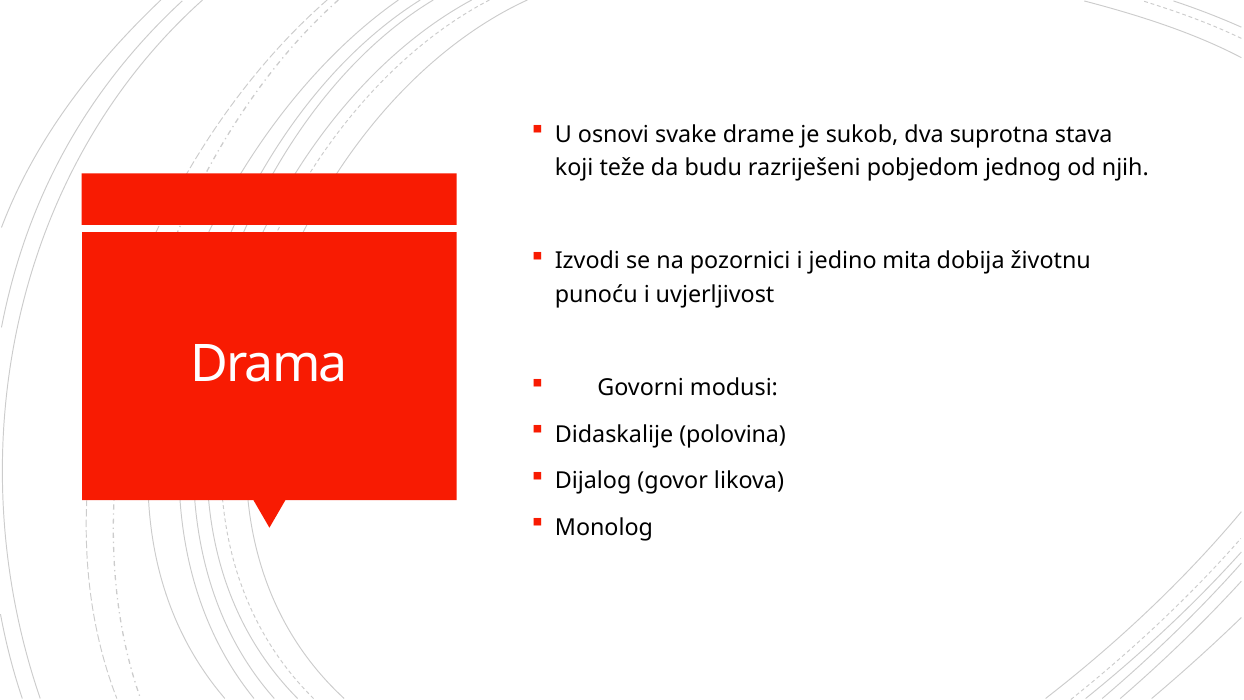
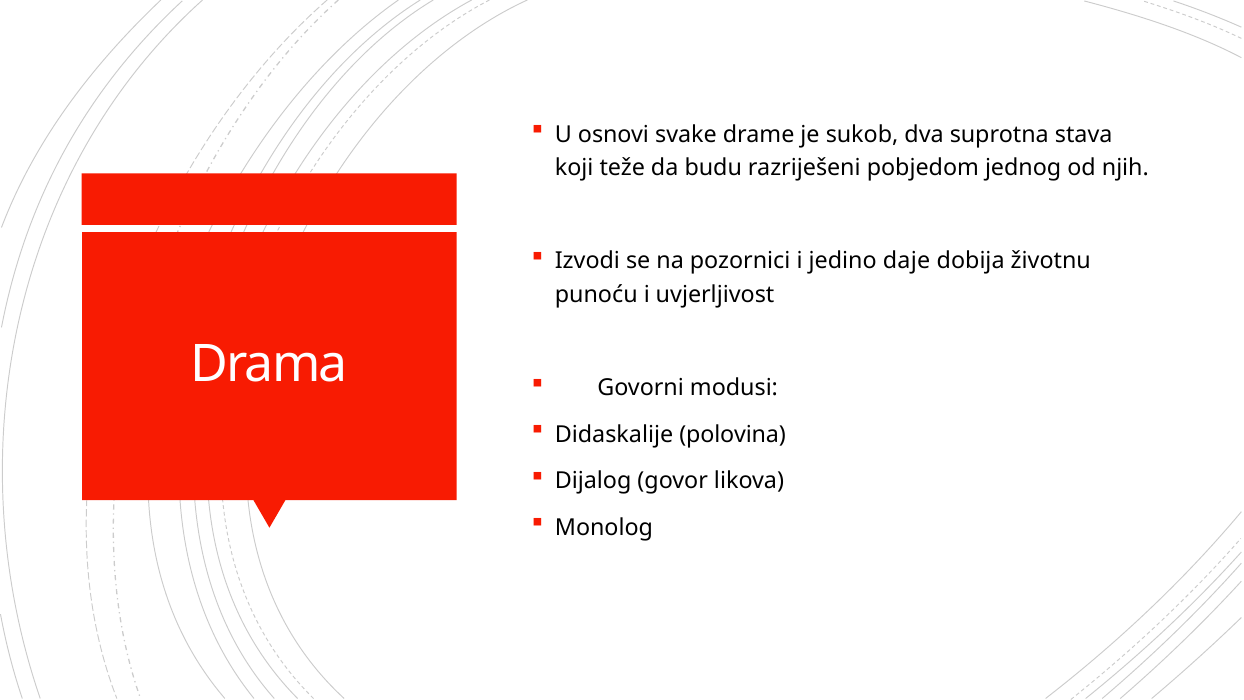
mita: mita -> daje
